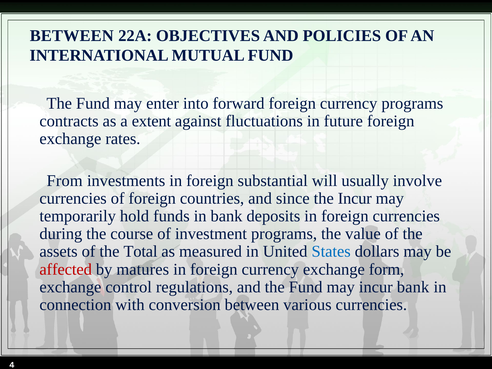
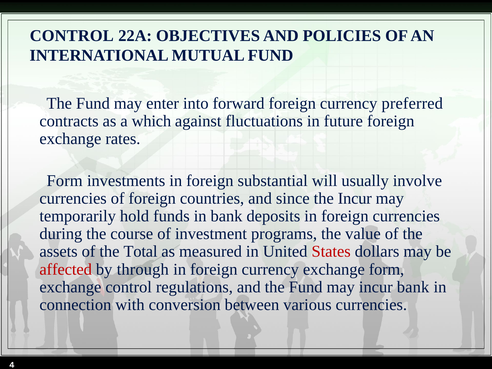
BETWEEN at (72, 36): BETWEEN -> CONTROL
currency programs: programs -> preferred
extent: extent -> which
From at (65, 181): From -> Form
States colour: blue -> red
matures: matures -> through
